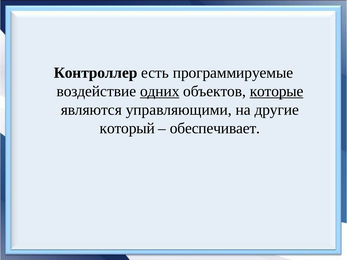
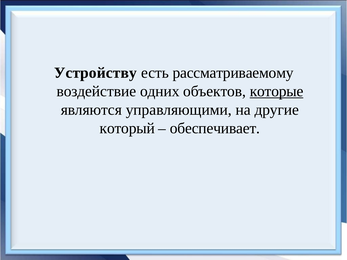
Контроллер: Контроллер -> Устройству
программируемые: программируемые -> рассматриваемому
одних underline: present -> none
